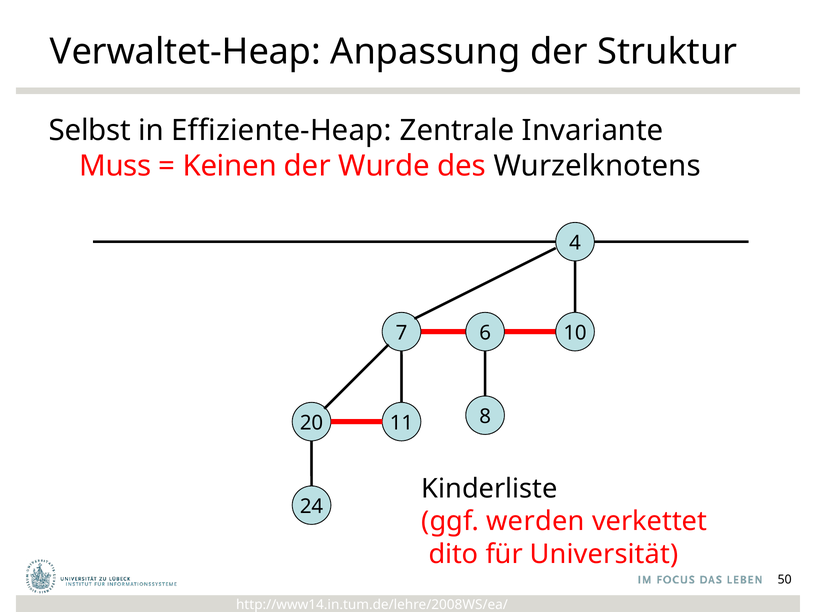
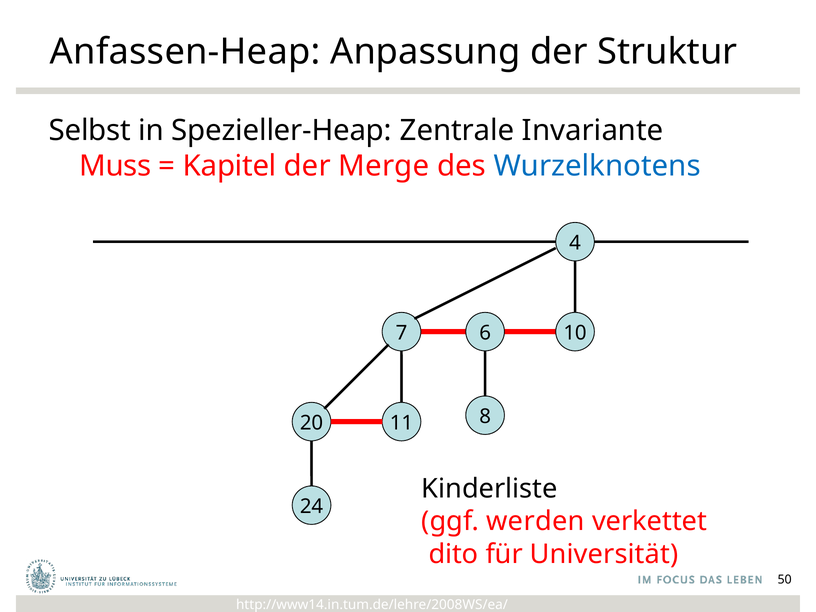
Verwaltet-Heap: Verwaltet-Heap -> Anfassen-Heap
Effiziente-Heap: Effiziente-Heap -> Spezieller-Heap
Keinen: Keinen -> Kapitel
Wurde: Wurde -> Merge
Wurzelknotens colour: black -> blue
